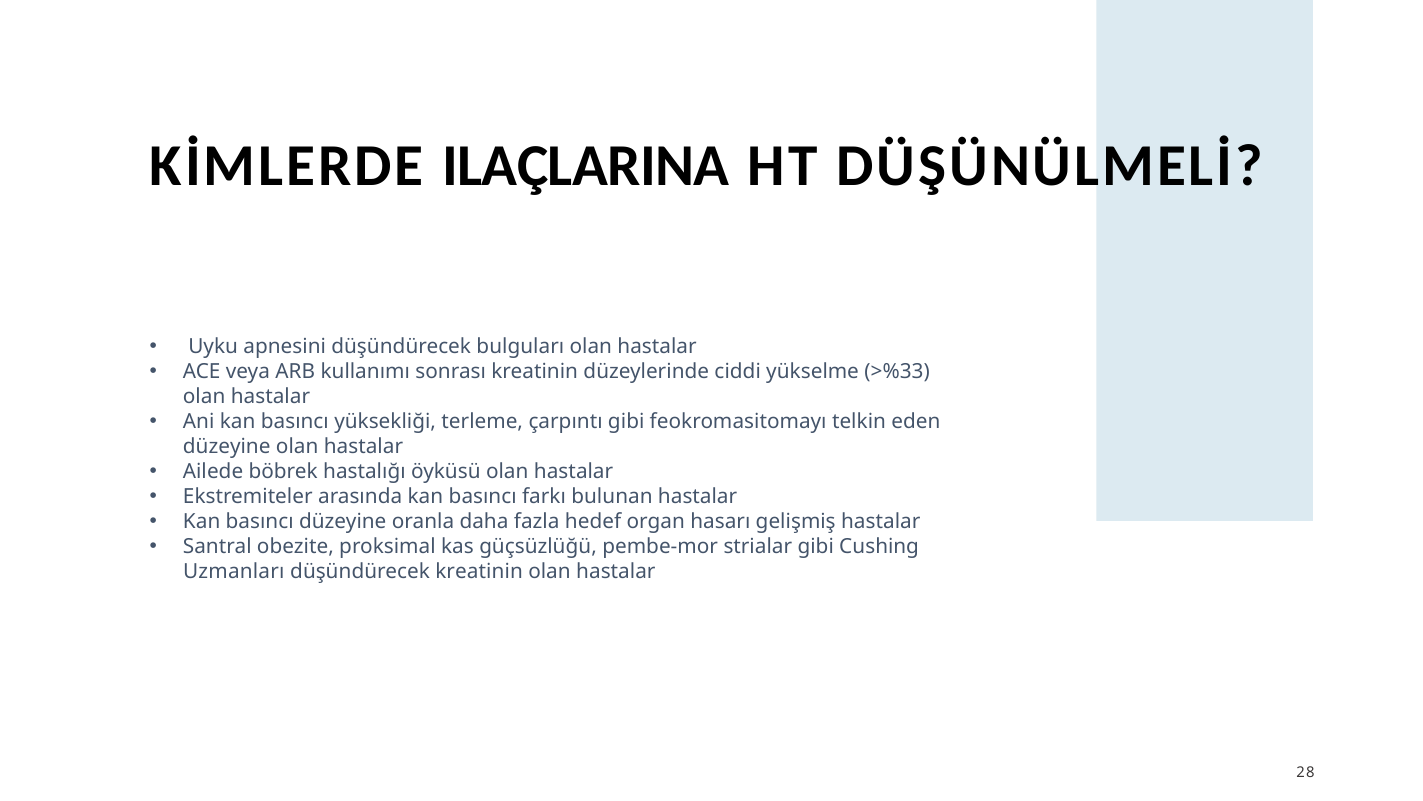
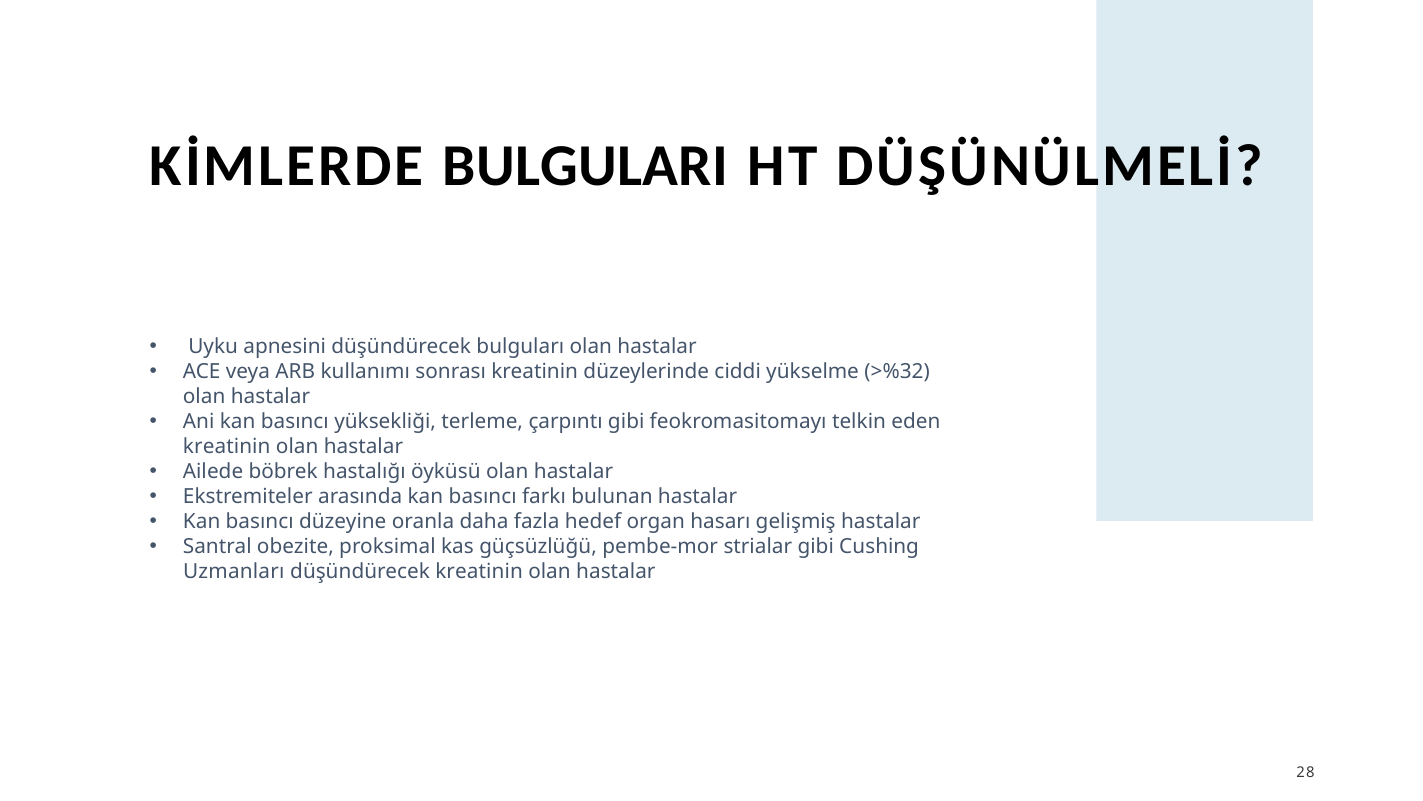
ILAÇLARINA: ILAÇLARINA -> BULGULARI
>%33: >%33 -> >%32
düzeyine at (227, 446): düzeyine -> kreatinin
